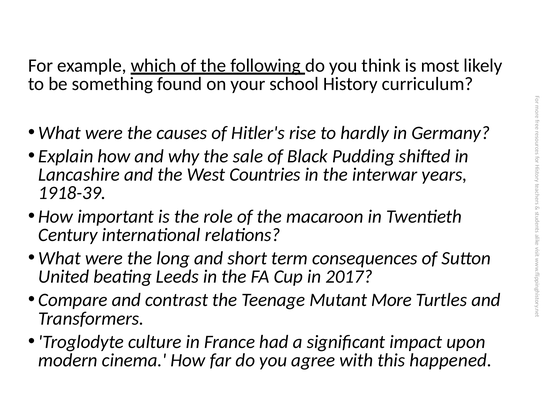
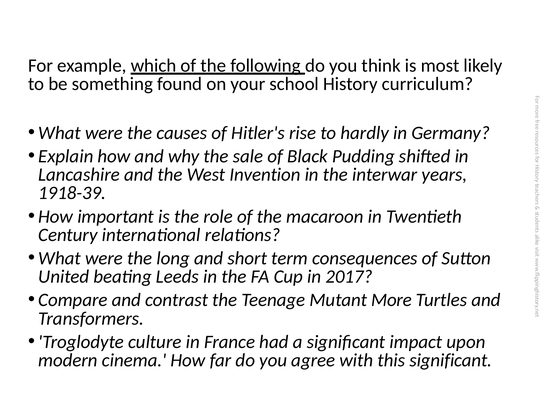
Countries: Countries -> Invention
this happened: happened -> significant
